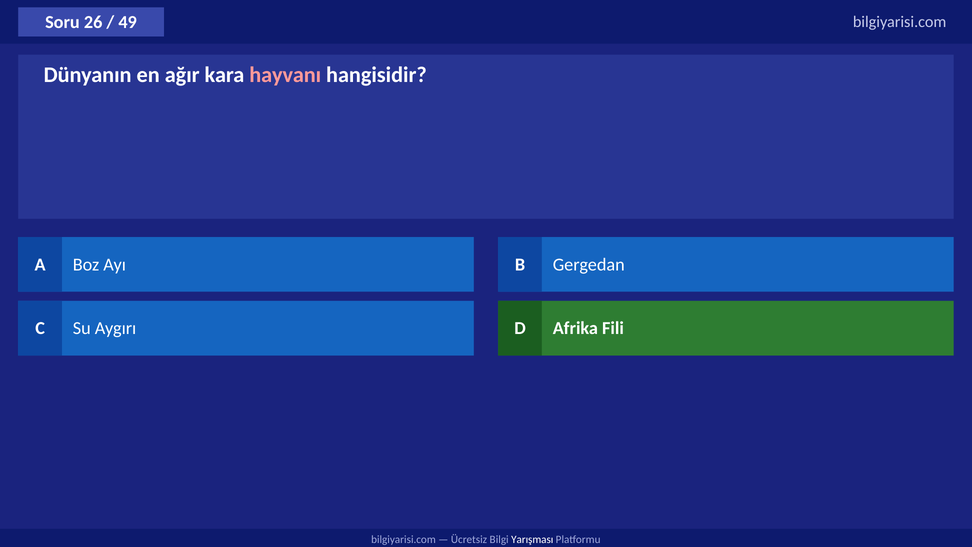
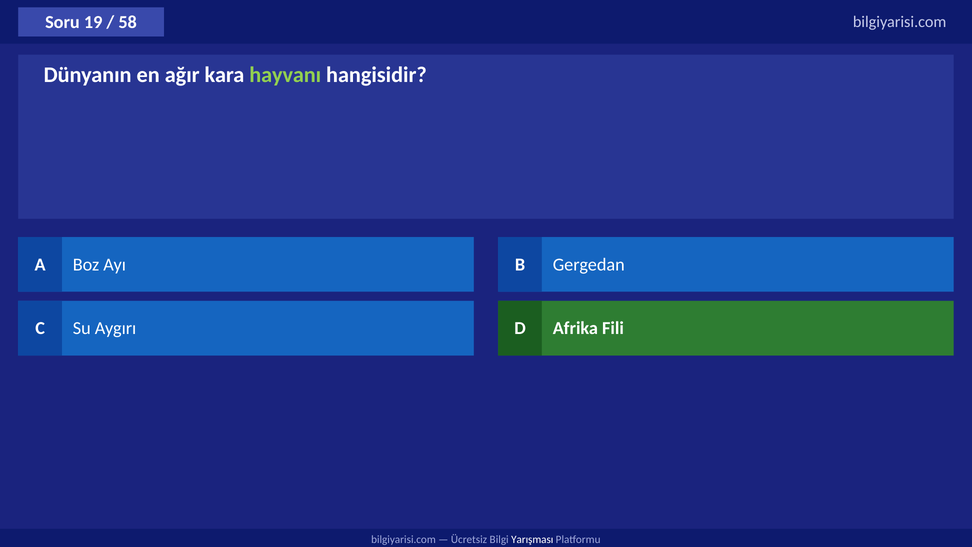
26: 26 -> 19
49: 49 -> 58
hayvanı colour: pink -> light green
